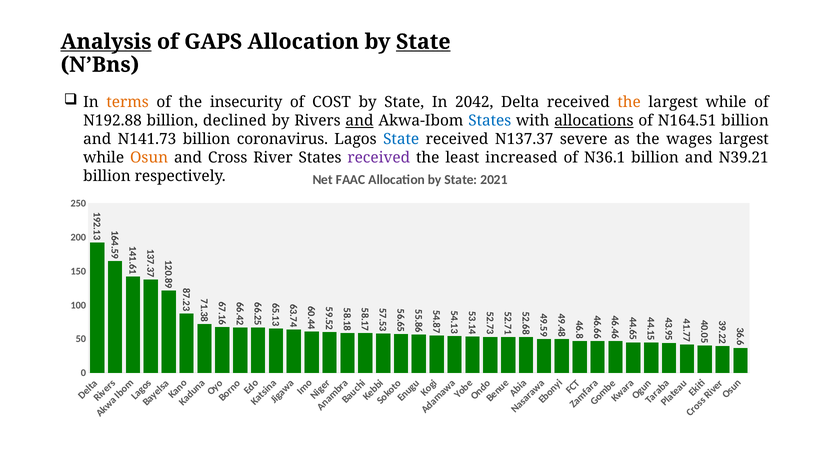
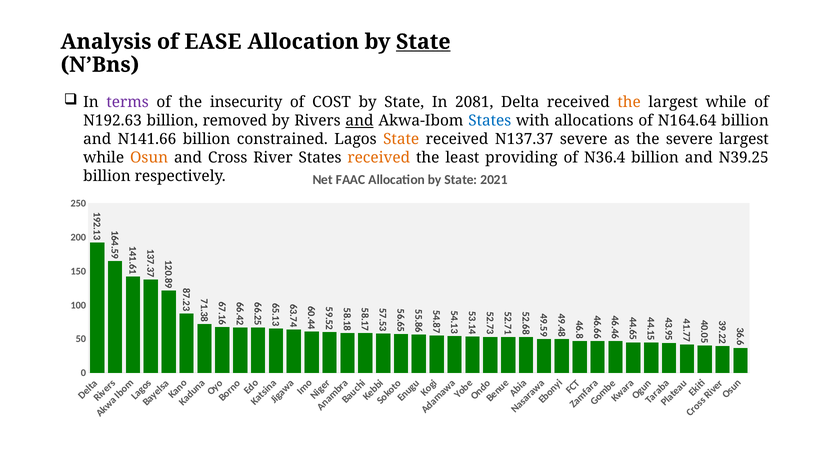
Analysis underline: present -> none
GAPS: GAPS -> EASE
terms colour: orange -> purple
2042: 2042 -> 2081
N192.88: N192.88 -> N192.63
declined: declined -> removed
allocations underline: present -> none
N164.51: N164.51 -> N164.64
N141.73: N141.73 -> N141.66
coronavirus: coronavirus -> constrained
State at (401, 139) colour: blue -> orange
the wages: wages -> severe
received at (379, 158) colour: purple -> orange
increased: increased -> providing
N36.1: N36.1 -> N36.4
N39.21: N39.21 -> N39.25
